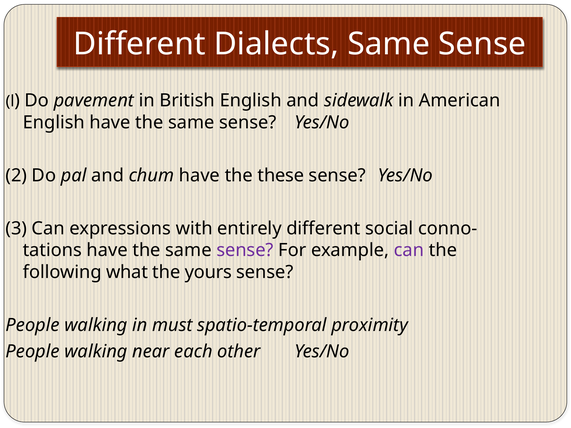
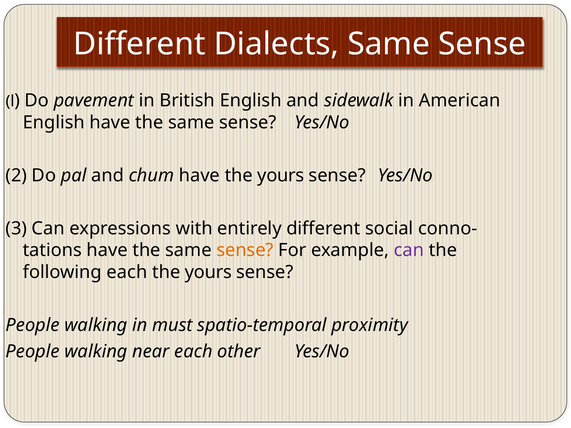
have the these: these -> yours
sense at (245, 250) colour: purple -> orange
following what: what -> each
